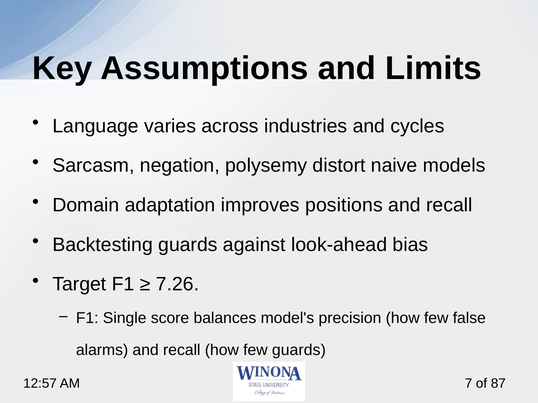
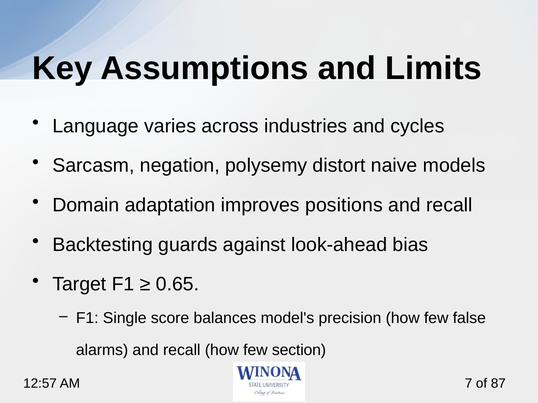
7.26: 7.26 -> 0.65
few guards: guards -> section
